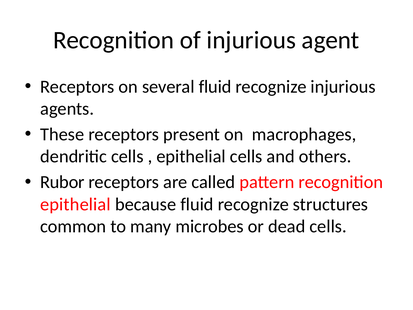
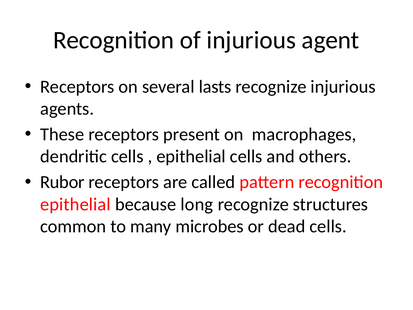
several fluid: fluid -> lasts
because fluid: fluid -> long
